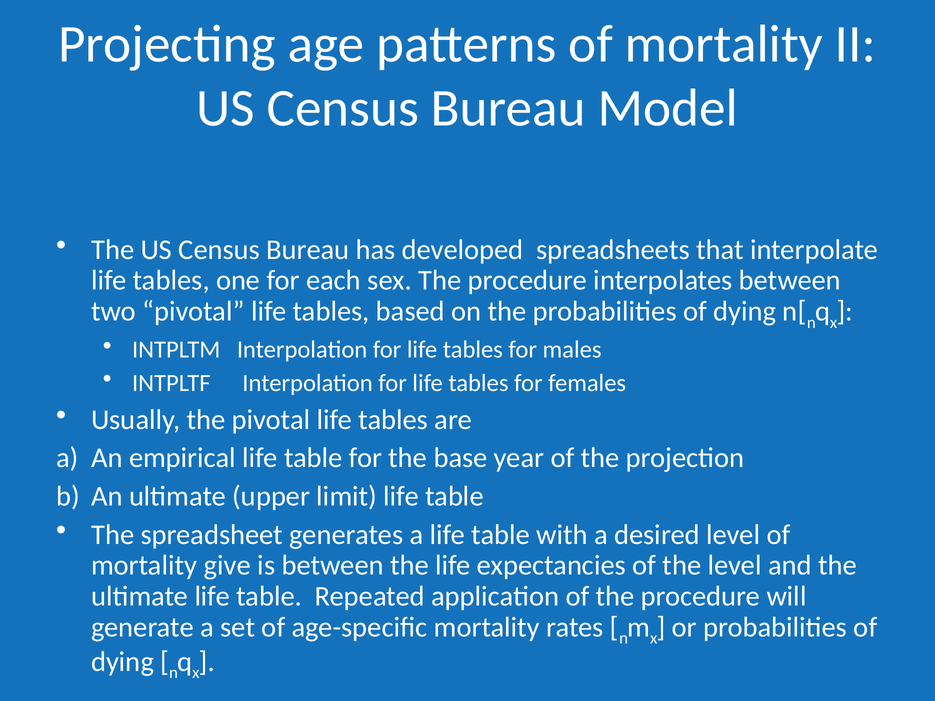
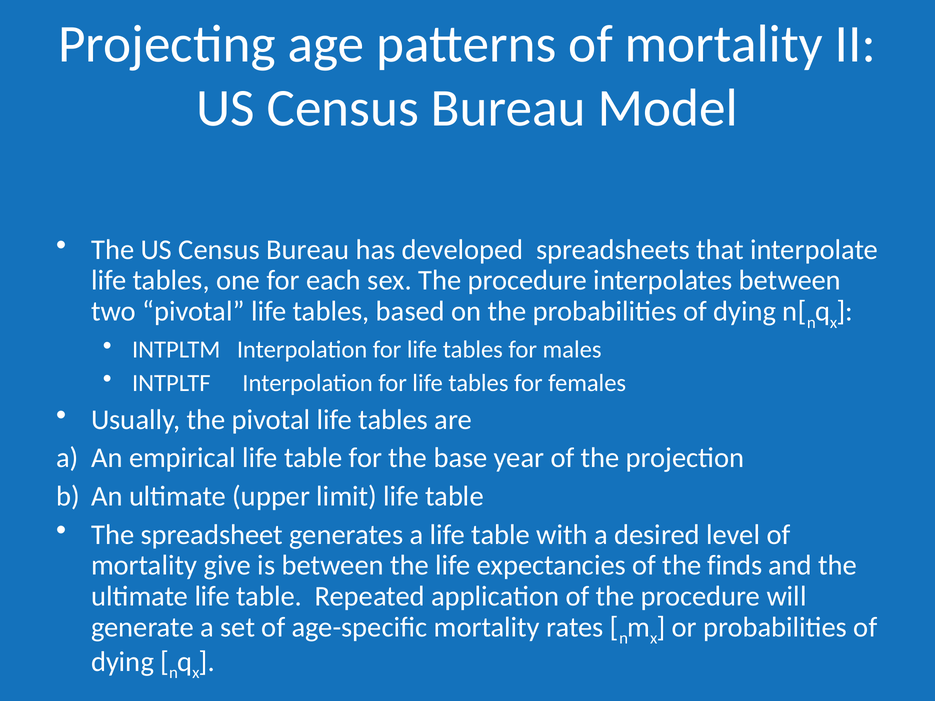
the level: level -> finds
